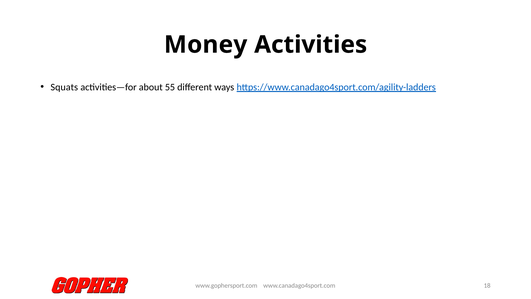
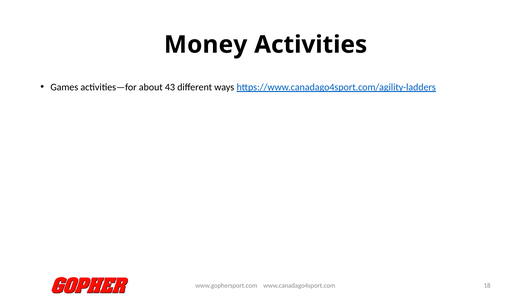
Squats: Squats -> Games
55: 55 -> 43
